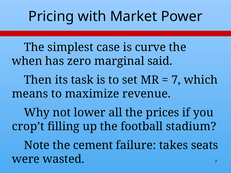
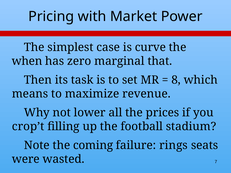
said: said -> that
7 at (176, 80): 7 -> 8
cement: cement -> coming
takes: takes -> rings
